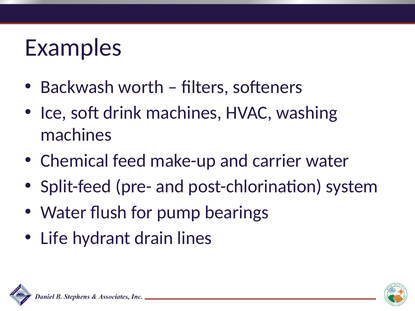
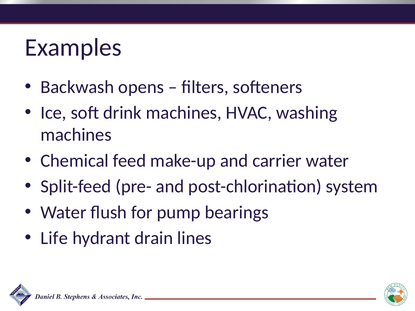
worth: worth -> opens
